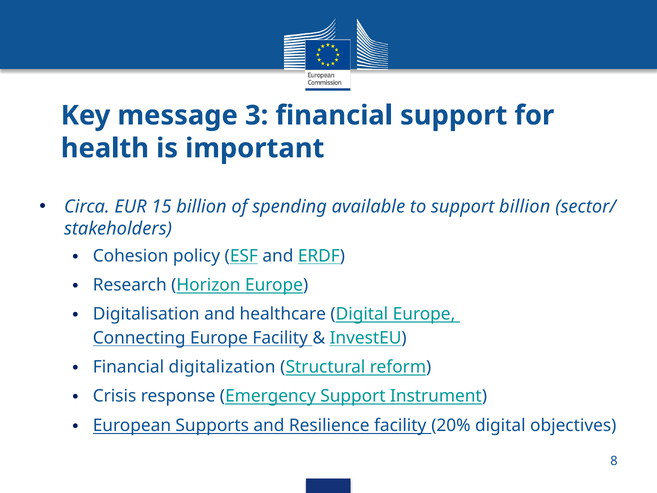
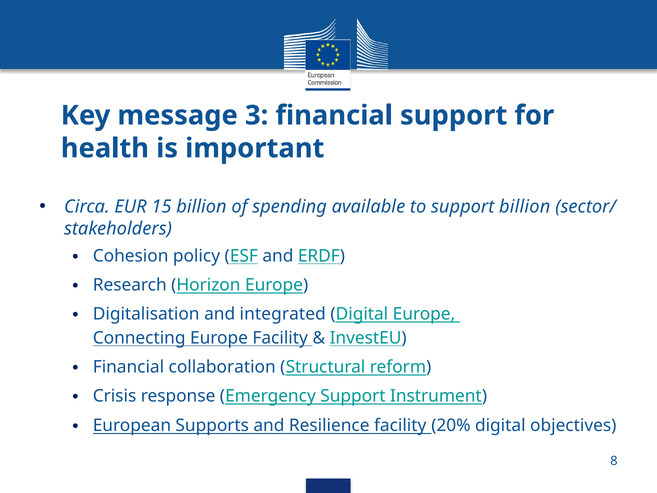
healthcare: healthcare -> integrated
digitalization: digitalization -> collaboration
